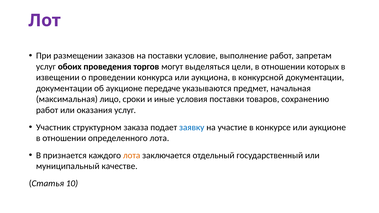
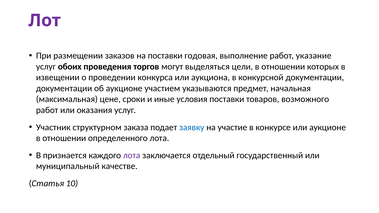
условие: условие -> годовая
запретам: запретам -> указание
передаче: передаче -> участием
лицо: лицо -> цене
сохранению: сохранению -> возможного
лота at (132, 155) colour: orange -> purple
